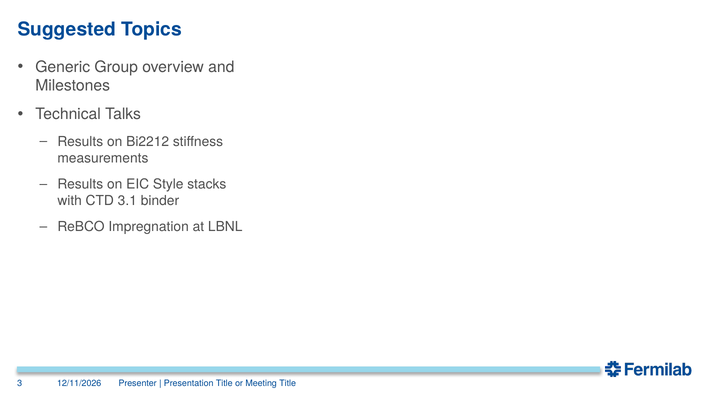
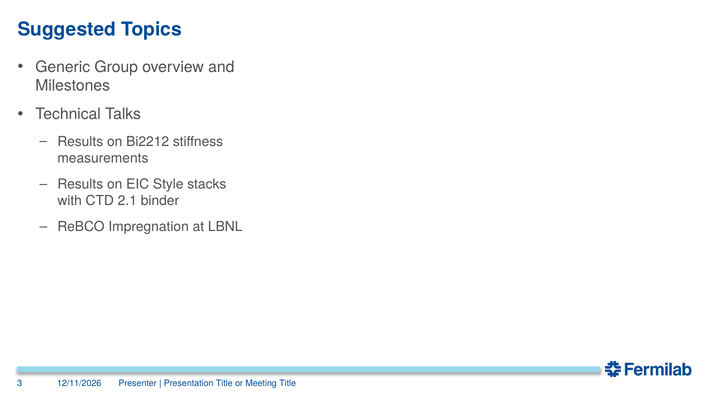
3.1: 3.1 -> 2.1
